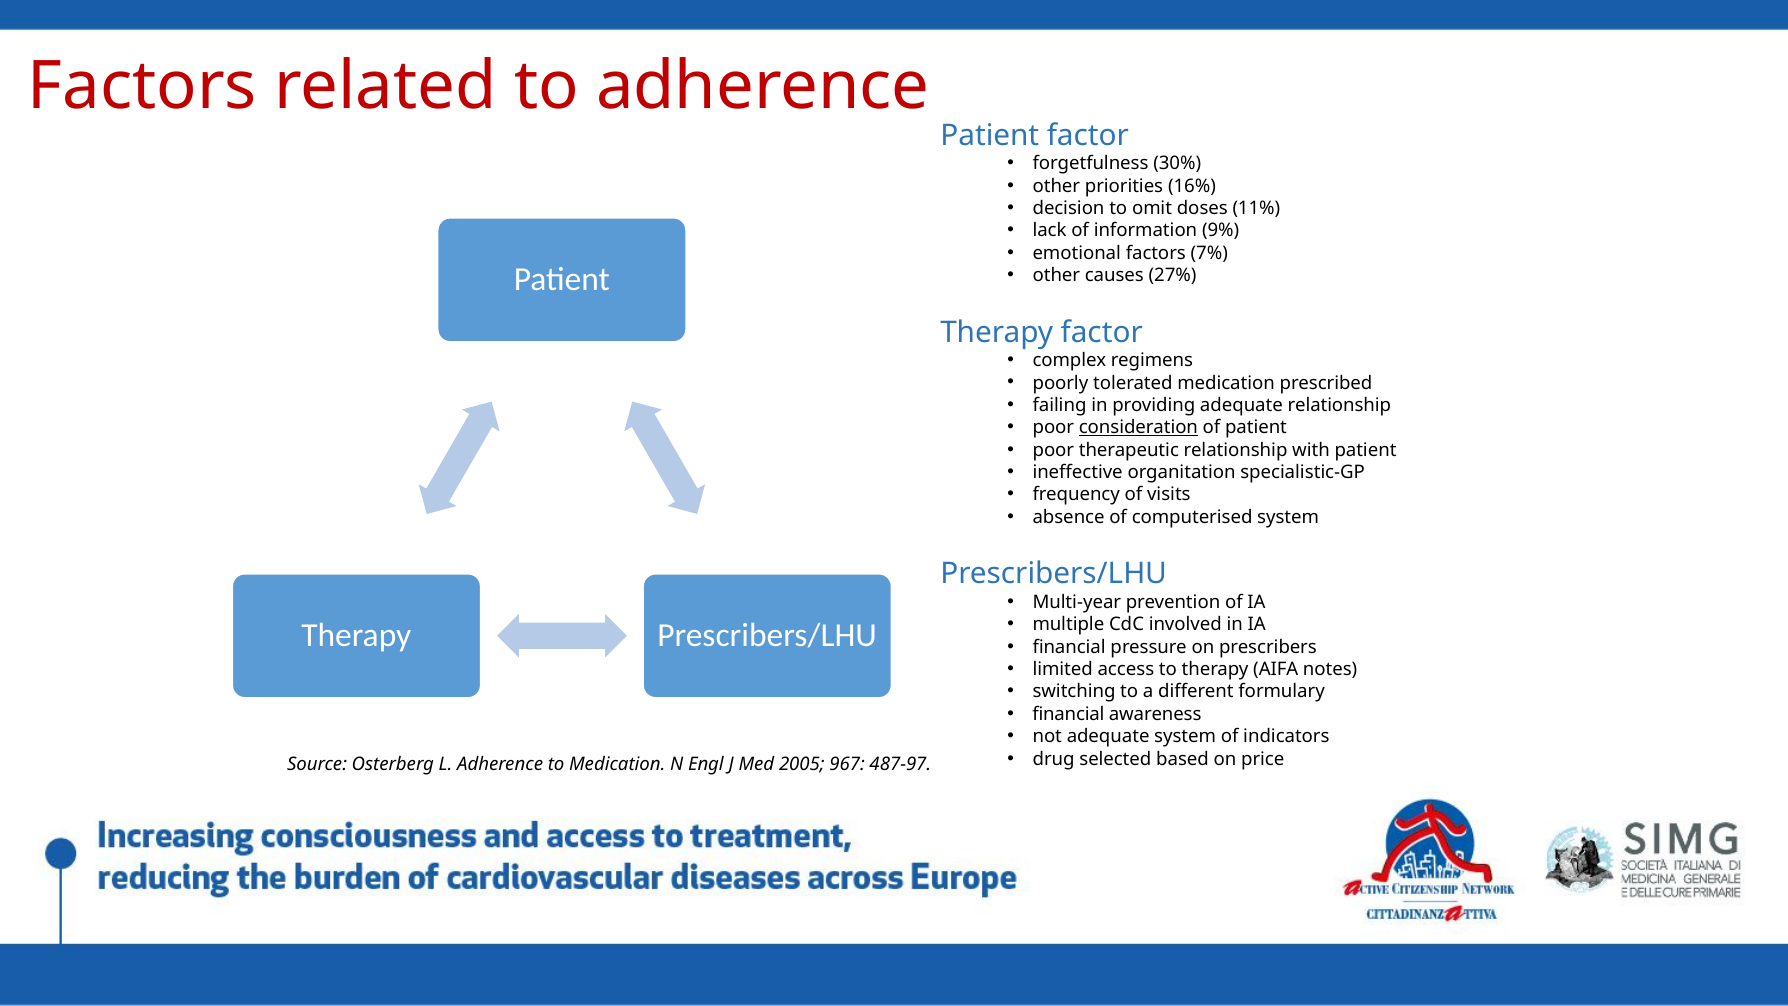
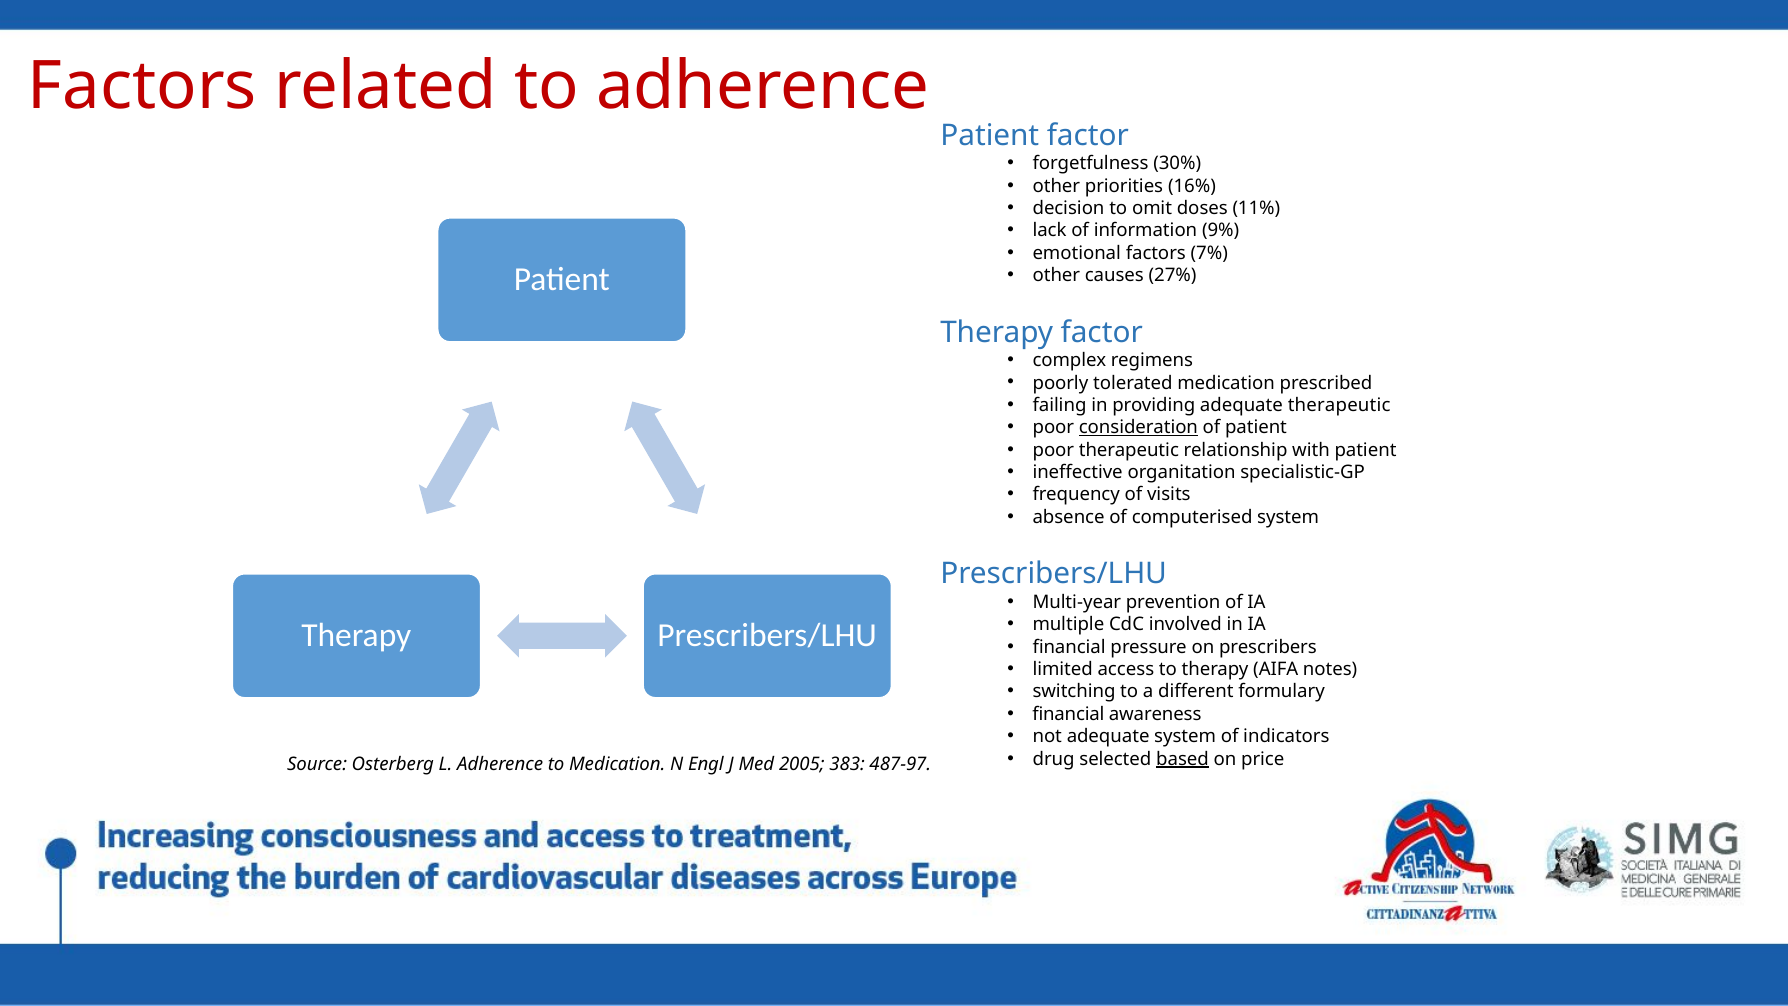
adequate relationship: relationship -> therapeutic
based underline: none -> present
967: 967 -> 383
